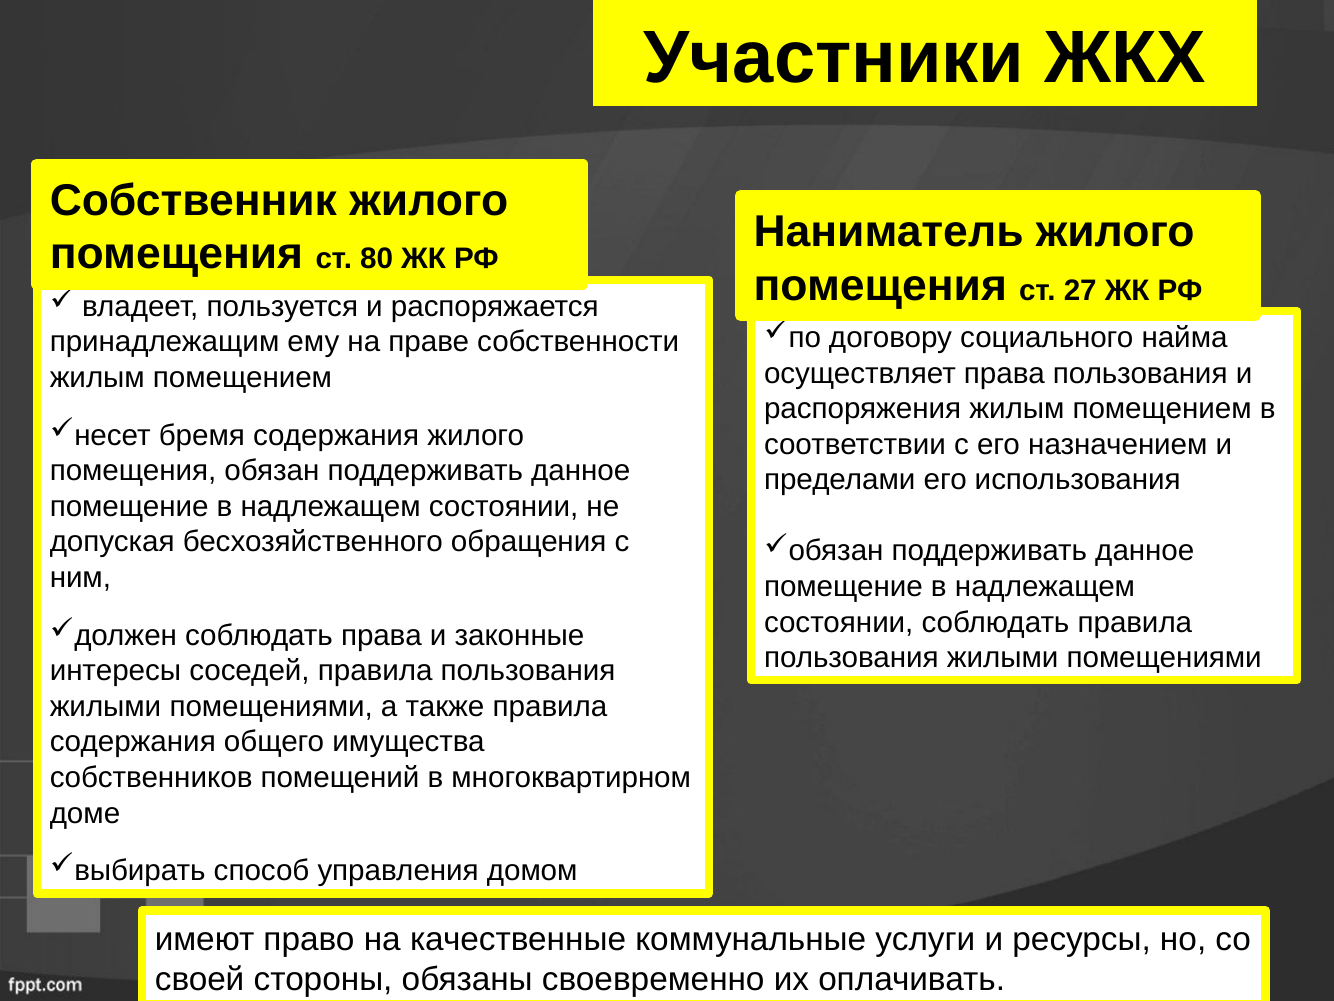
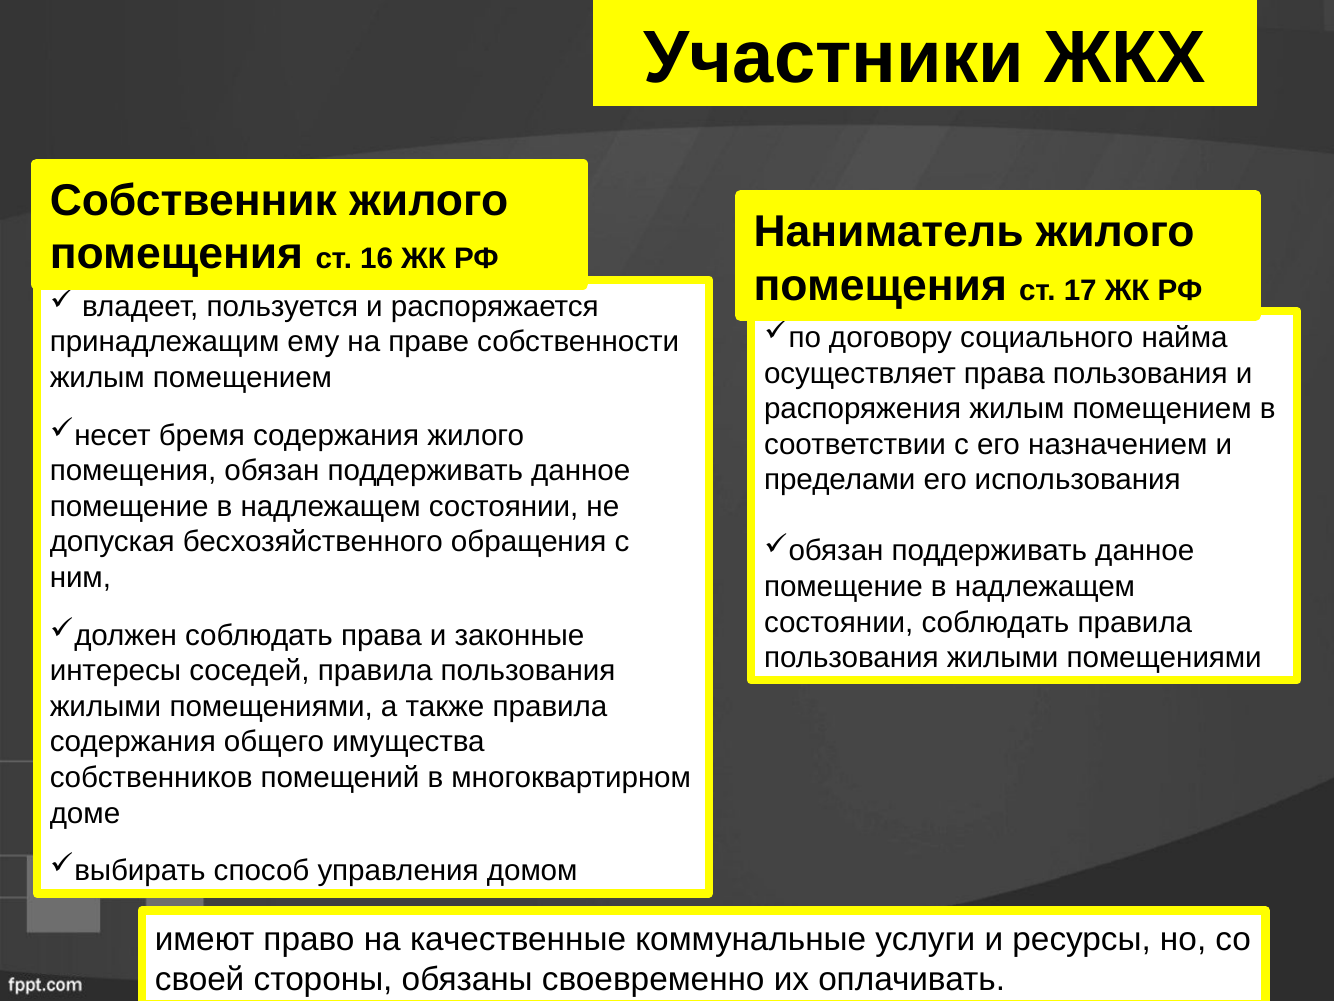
80: 80 -> 16
27: 27 -> 17
